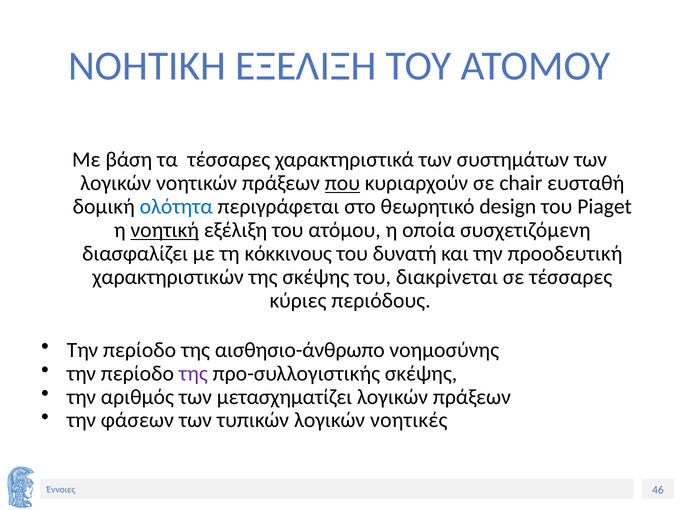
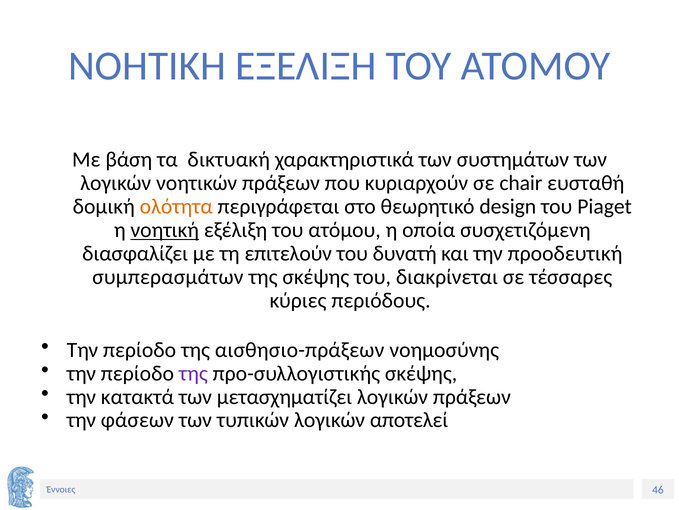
τα τέσσαρες: τέσσαρες -> δικτυακή
που underline: present -> none
ολότητα colour: blue -> orange
κόκκινους: κόκκινους -> επιτελούν
χαρακτηριστικών: χαρακτηριστικών -> συμπερασμάτων
αισθησιο-άνθρωπο: αισθησιο-άνθρωπο -> αισθησιο-πράξεων
αριθμός: αριθμός -> κατακτά
νοητικές: νοητικές -> αποτελεί
